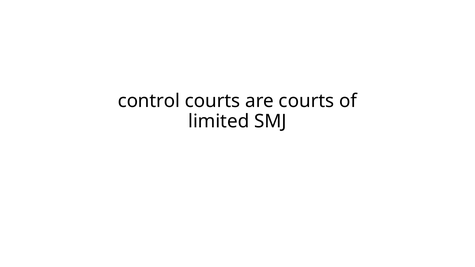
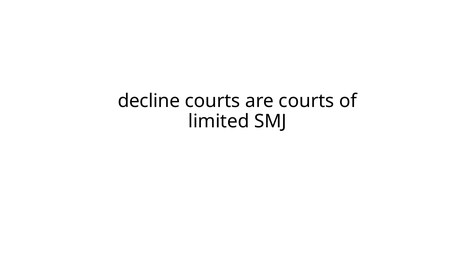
control: control -> decline
